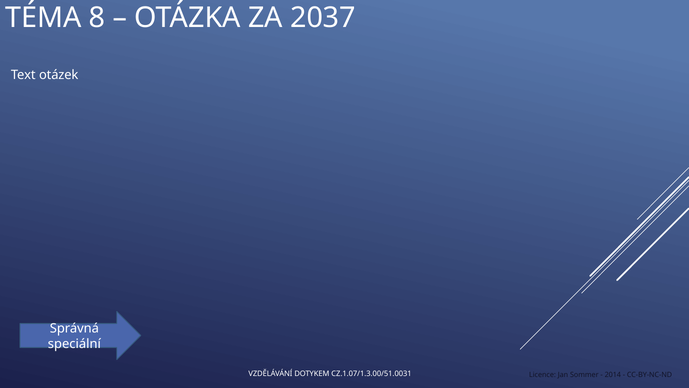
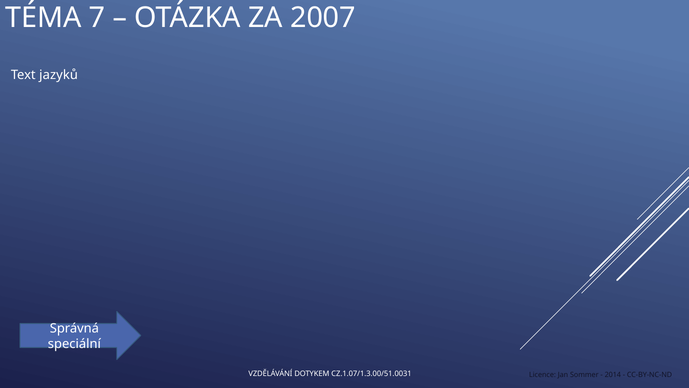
8: 8 -> 7
2037: 2037 -> 2007
otázek: otázek -> jazyků
